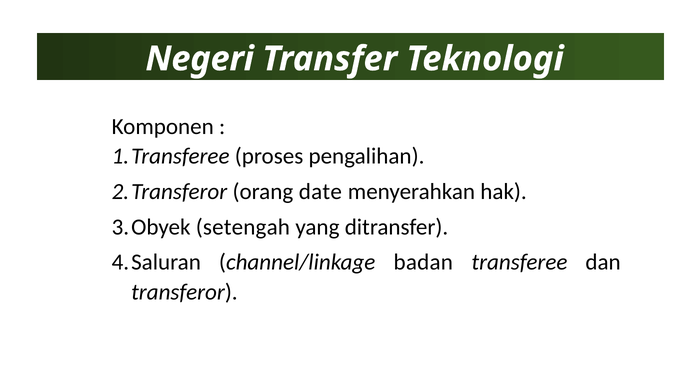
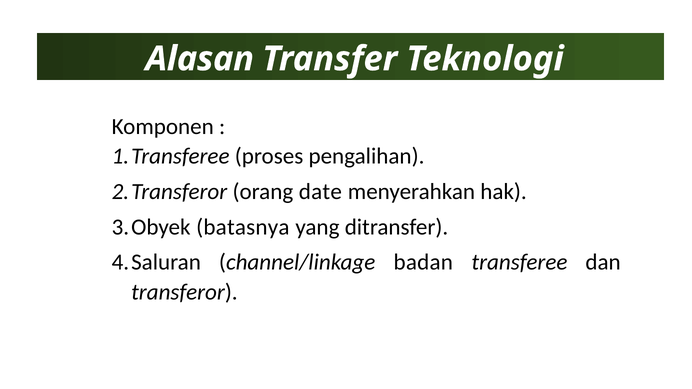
Negeri: Negeri -> Alasan
setengah: setengah -> batasnya
